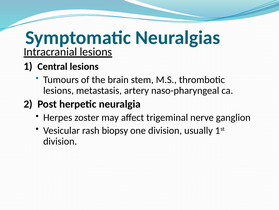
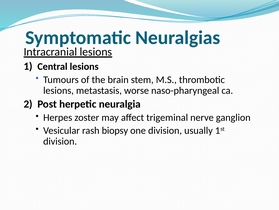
artery: artery -> worse
